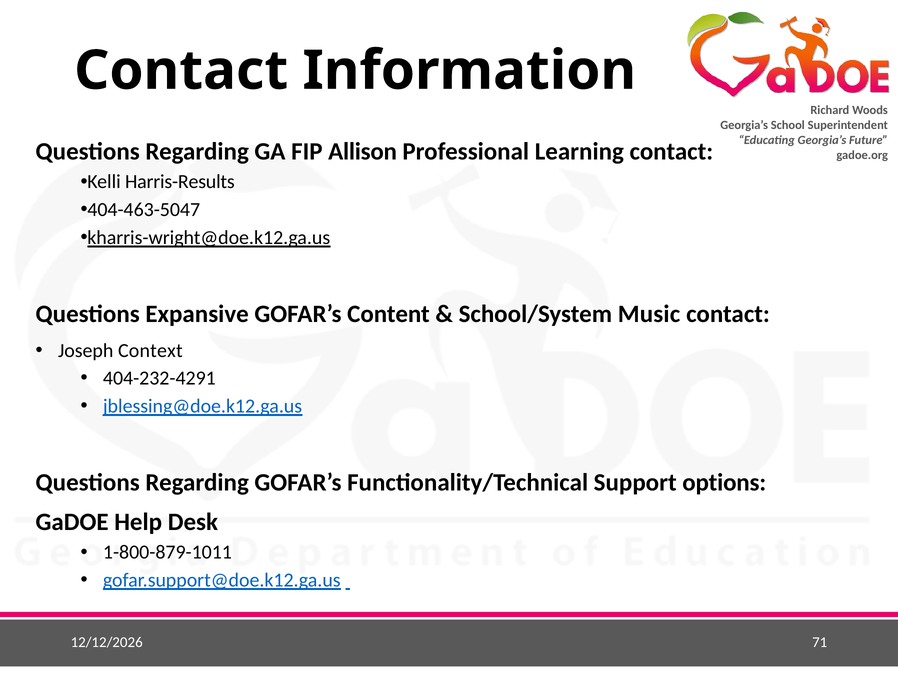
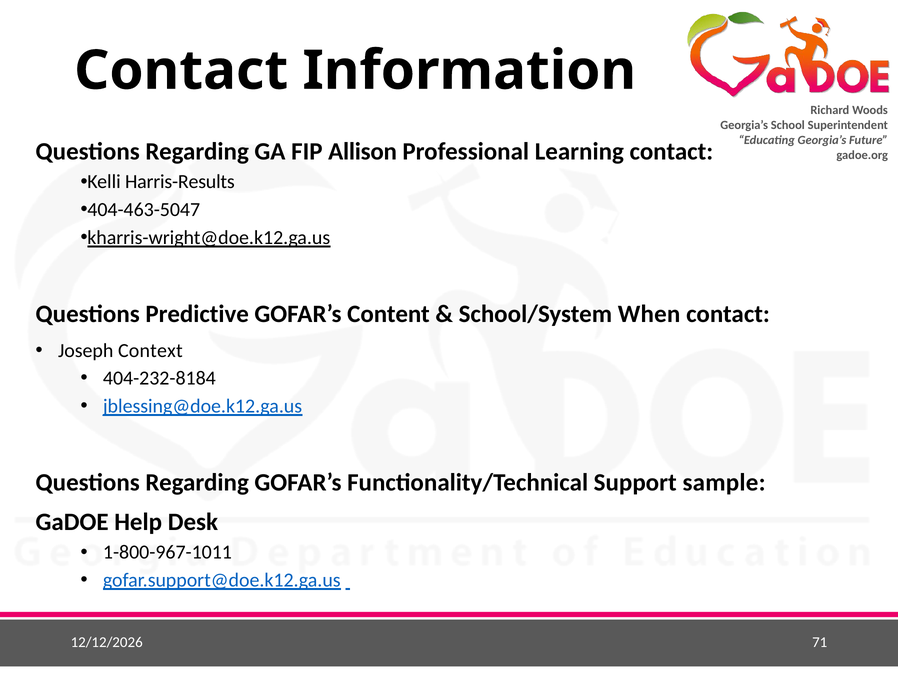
Expansive: Expansive -> Predictive
Music: Music -> When
404-232-4291: 404-232-4291 -> 404-232-8184
options: options -> sample
1-800-879-1011: 1-800-879-1011 -> 1-800-967-1011
